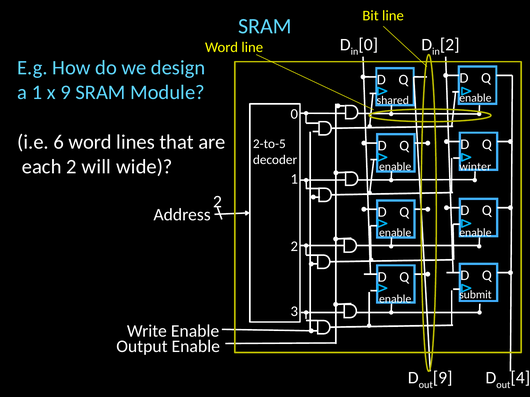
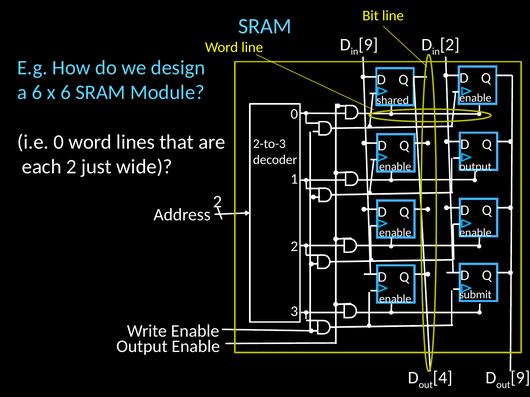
0 at (368, 45): 0 -> 9
a 1: 1 -> 6
x 9: 9 -> 6
i.e 6: 6 -> 0
2-to-5: 2-to-5 -> 2-to-3
will: will -> just
winter at (475, 167): winter -> output
9 at (443, 378): 9 -> 4
4 at (520, 378): 4 -> 9
